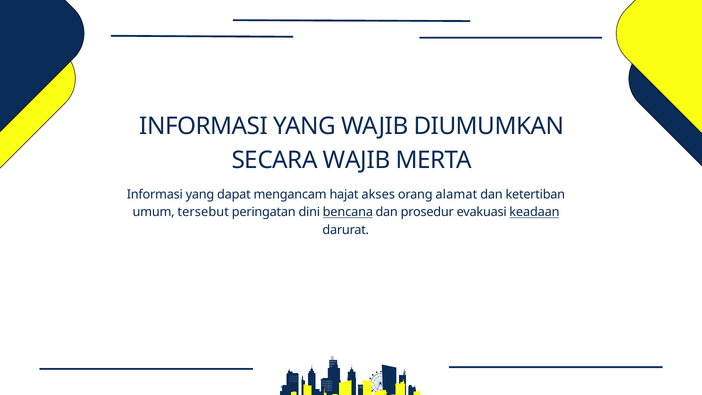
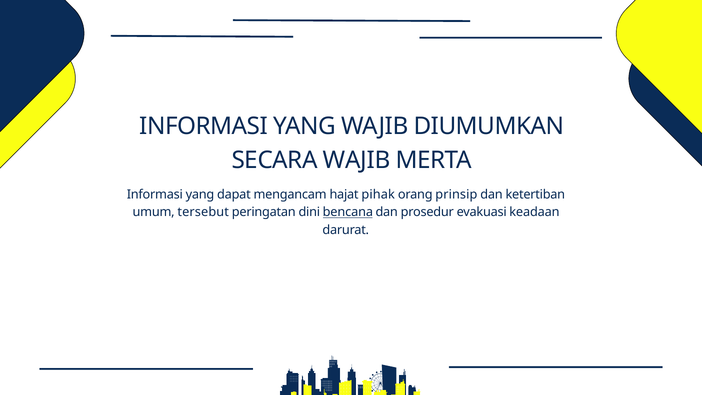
akses: akses -> pihak
alamat: alamat -> prinsip
keadaan underline: present -> none
